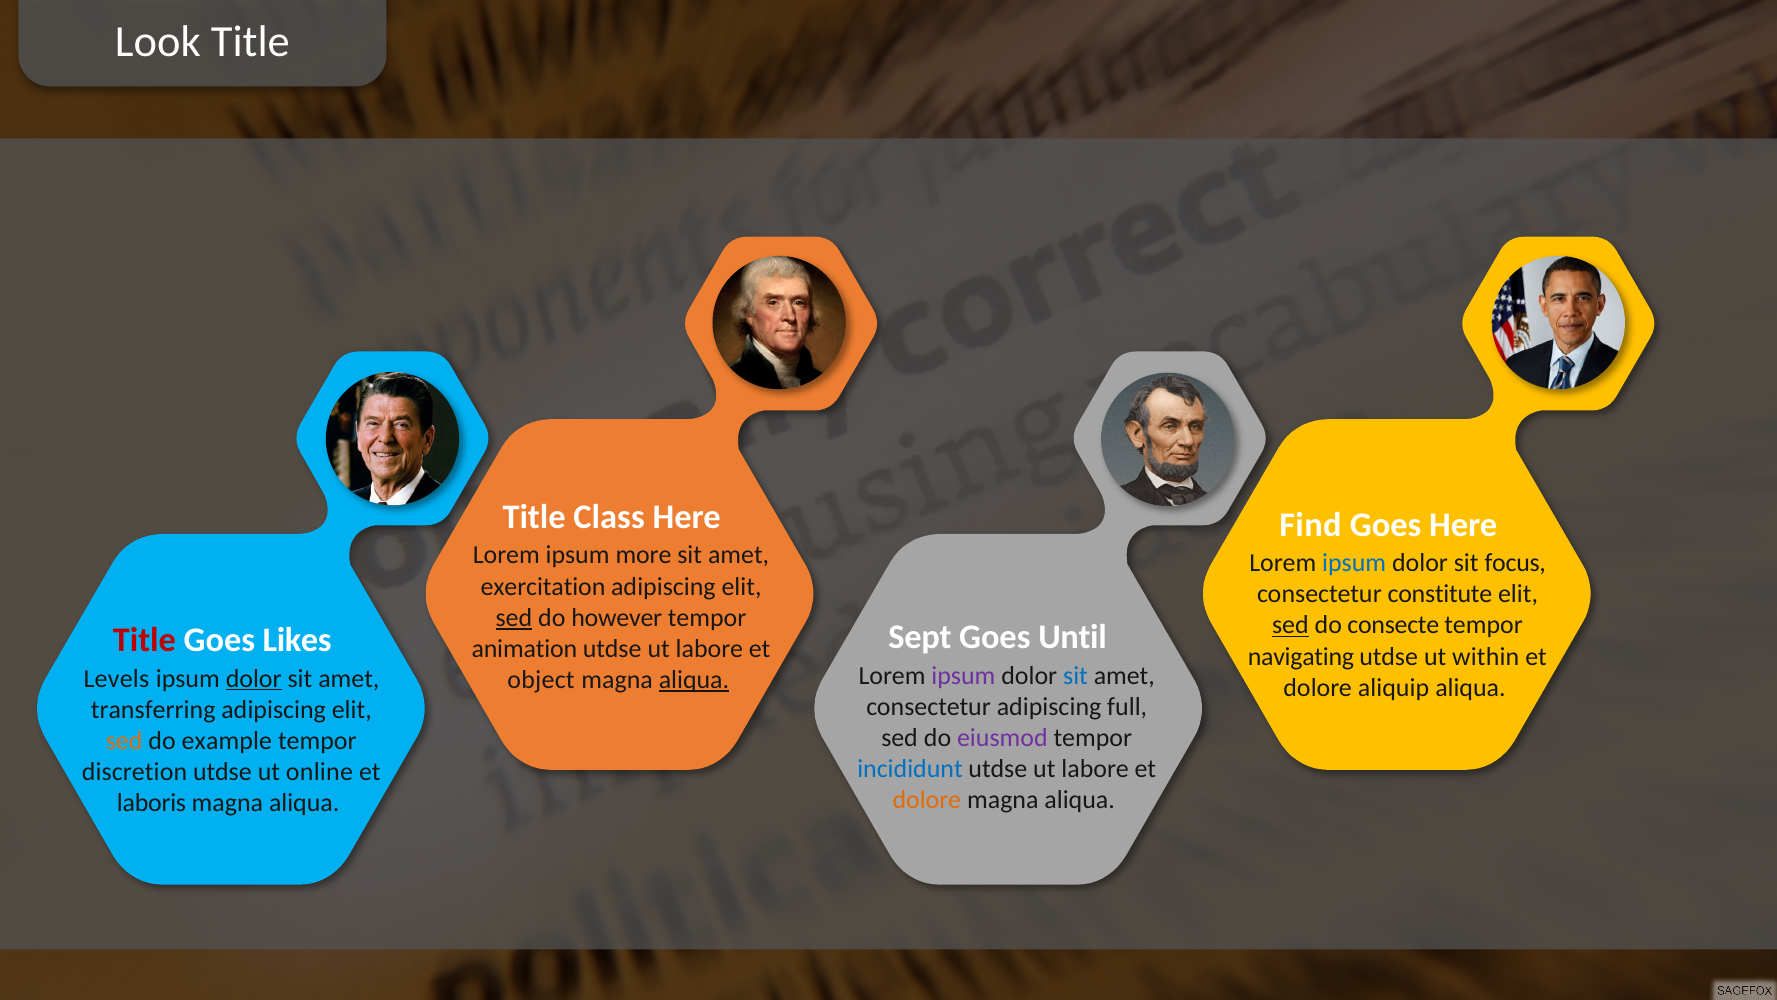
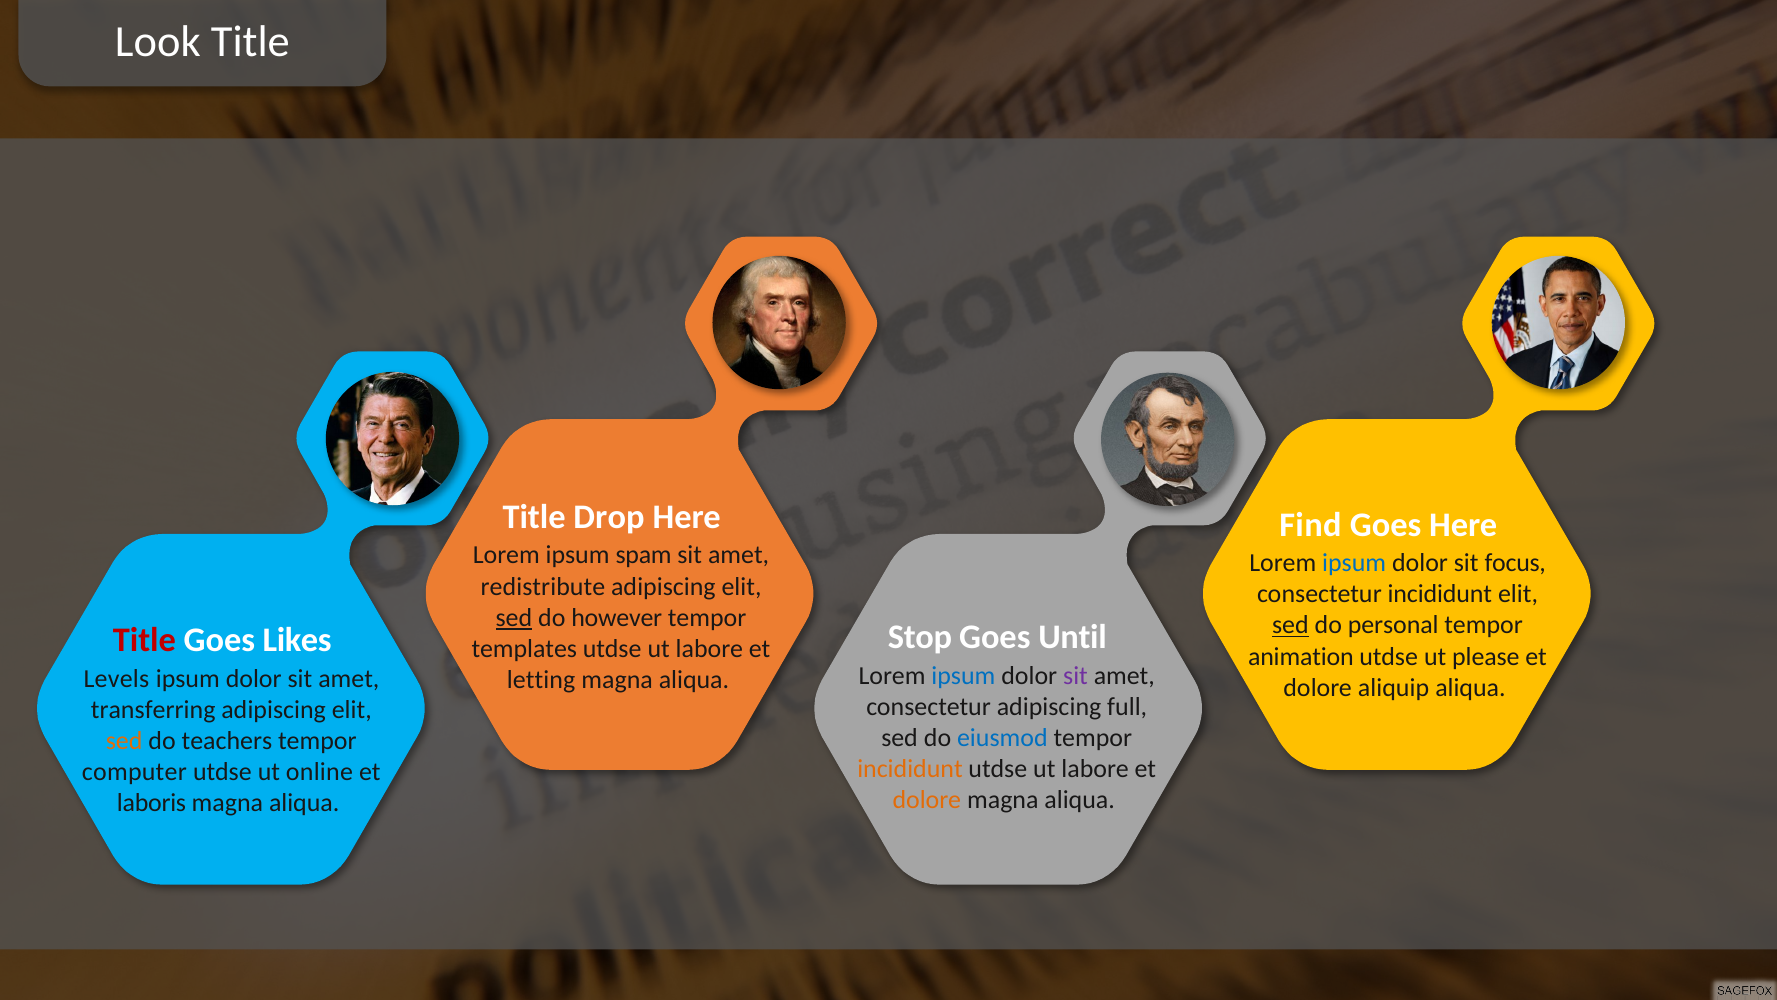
Class: Class -> Drop
more: more -> spam
exercitation: exercitation -> redistribute
consectetur constitute: constitute -> incididunt
consecte: consecte -> personal
Sept: Sept -> Stop
animation: animation -> templates
navigating: navigating -> animation
within: within -> please
ipsum at (963, 675) colour: purple -> blue
sit at (1075, 675) colour: blue -> purple
dolor at (254, 678) underline: present -> none
object: object -> letting
aliqua at (694, 680) underline: present -> none
eiusmod colour: purple -> blue
example: example -> teachers
incididunt at (910, 769) colour: blue -> orange
discretion: discretion -> computer
